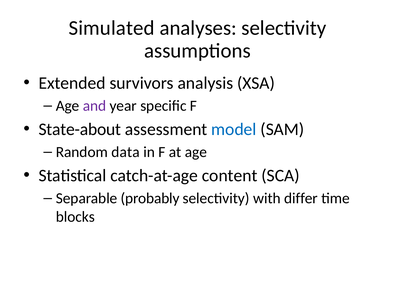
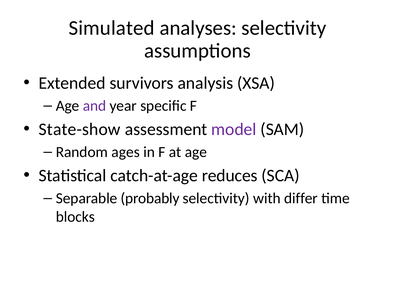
State-about: State-about -> State-show
model colour: blue -> purple
data: data -> ages
content: content -> reduces
